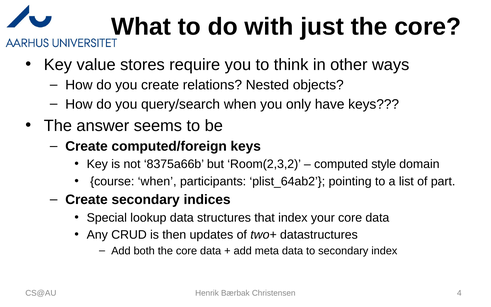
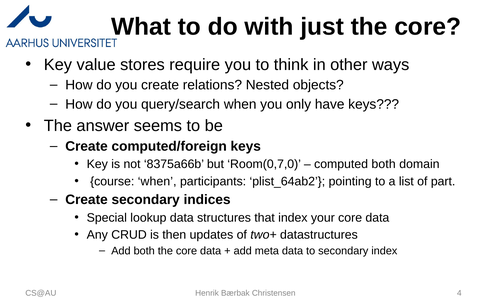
Room(2,3,2: Room(2,3,2 -> Room(0,7,0
computed style: style -> both
